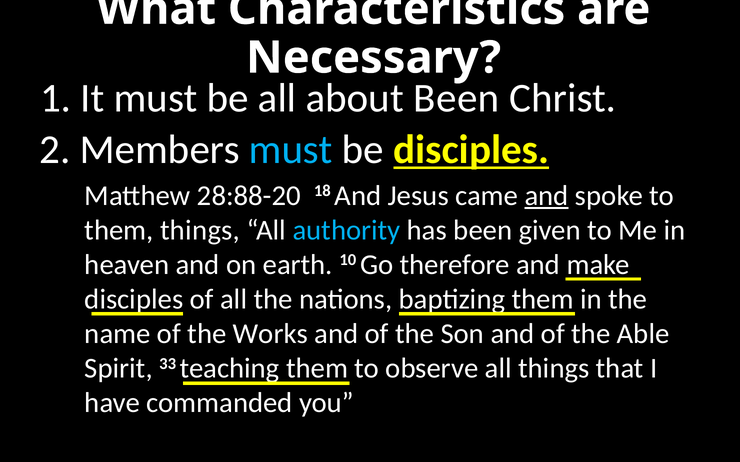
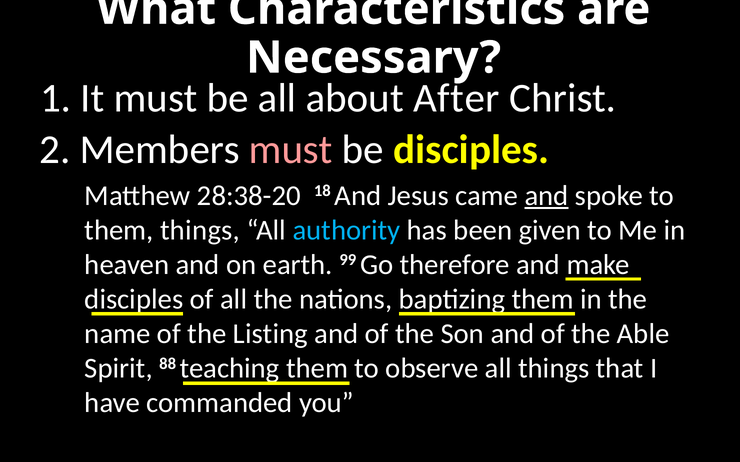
about Been: Been -> After
must at (291, 150) colour: light blue -> pink
disciples at (471, 150) underline: present -> none
28:88-20: 28:88-20 -> 28:38-20
10: 10 -> 99
Works: Works -> Listing
33: 33 -> 88
